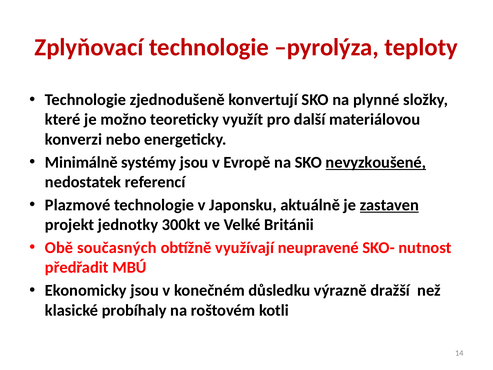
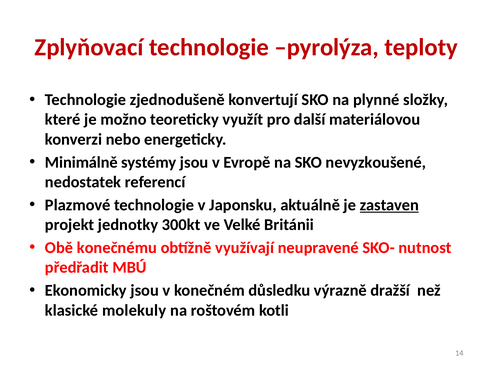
nevyzkoušené underline: present -> none
současných: současných -> konečnému
probíhaly: probíhaly -> molekuly
